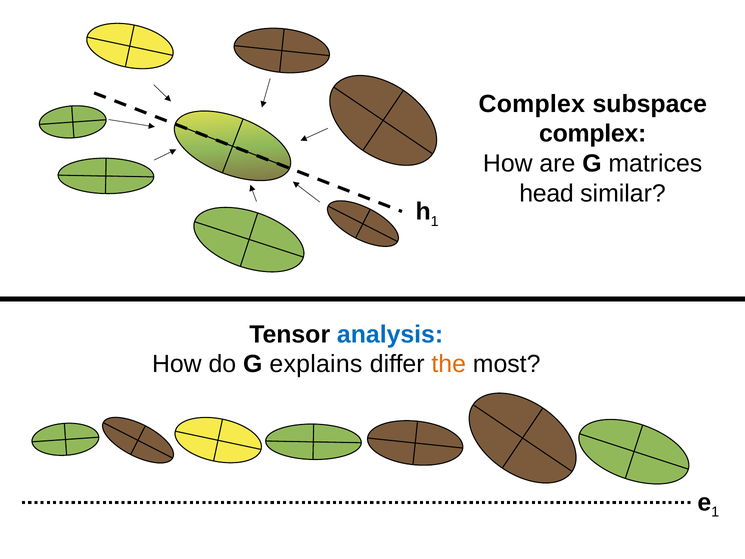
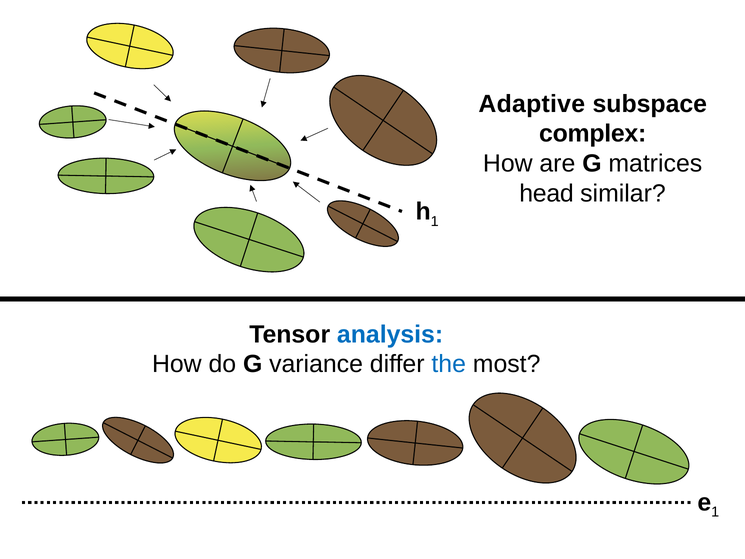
Complex at (532, 104): Complex -> Adaptive
explains: explains -> variance
the colour: orange -> blue
